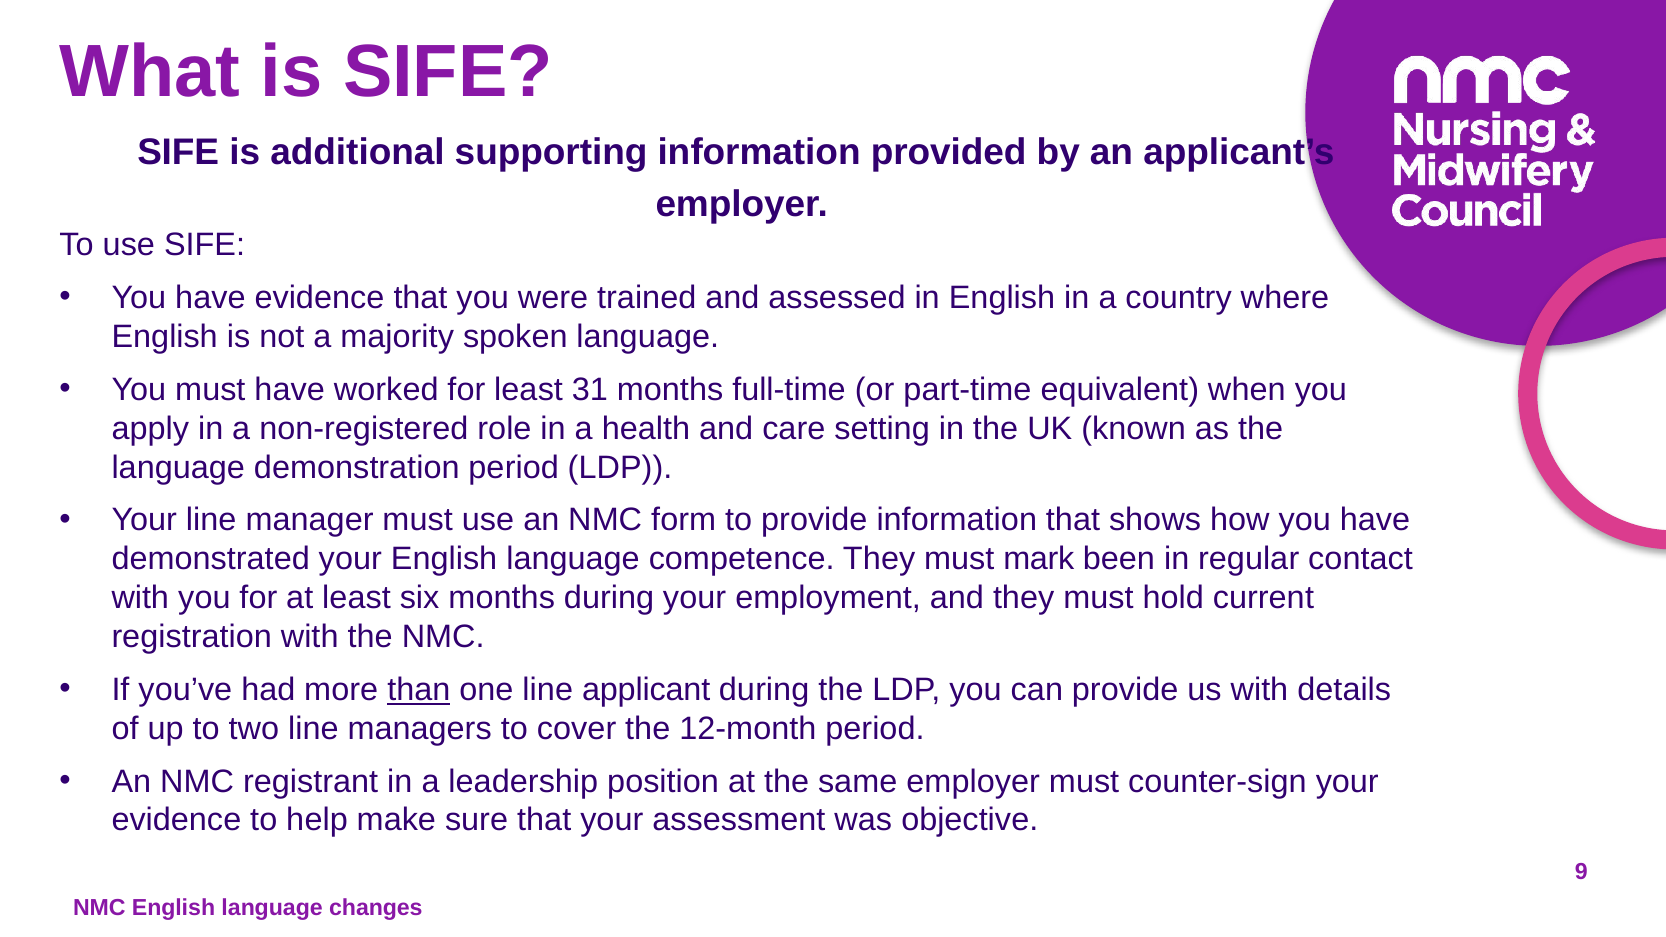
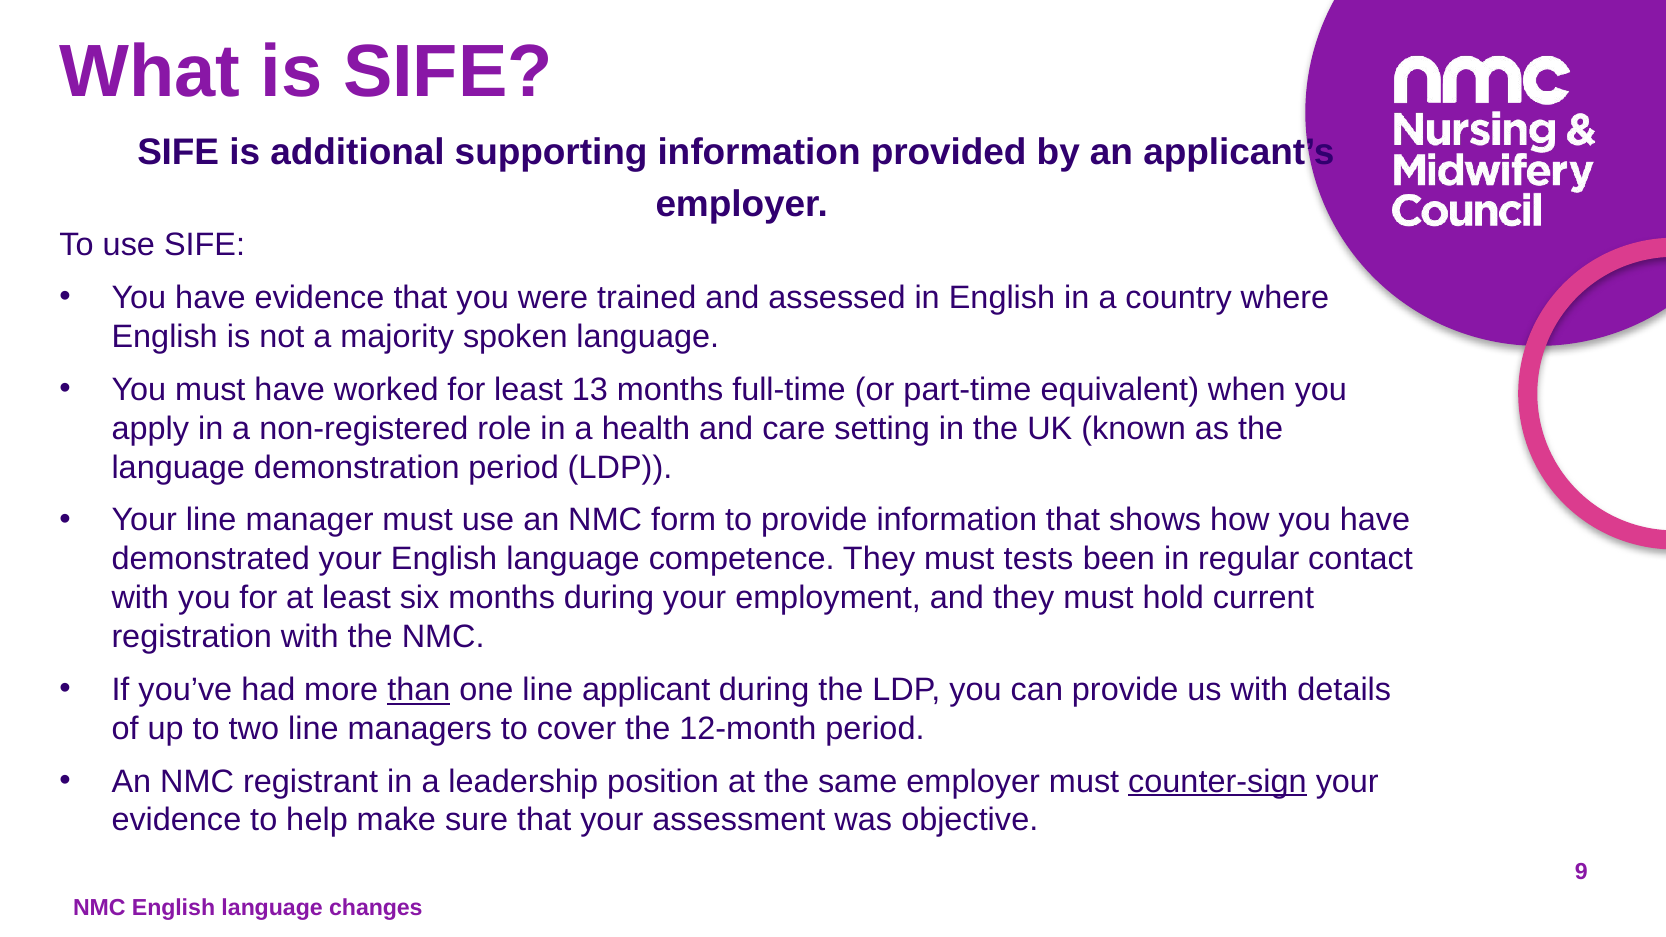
31: 31 -> 13
mark: mark -> tests
counter-sign underline: none -> present
